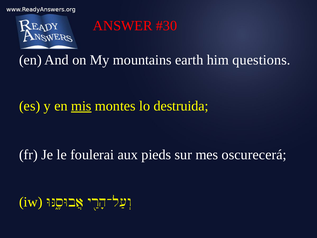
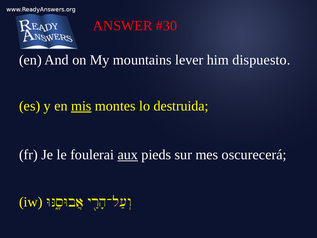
earth: earth -> lever
questions: questions -> dispuesto
aux underline: none -> present
